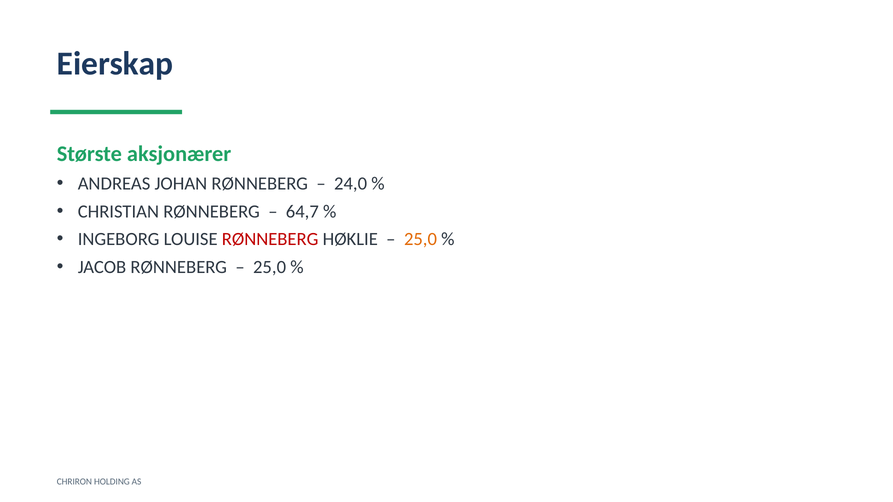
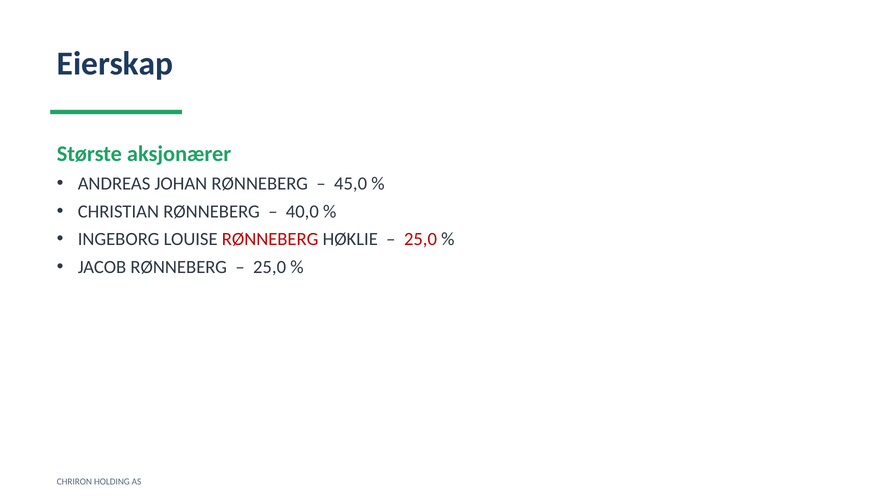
24,0: 24,0 -> 45,0
64,7: 64,7 -> 40,0
25,0 at (420, 239) colour: orange -> red
